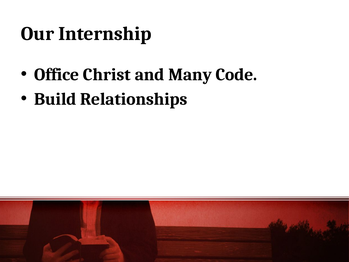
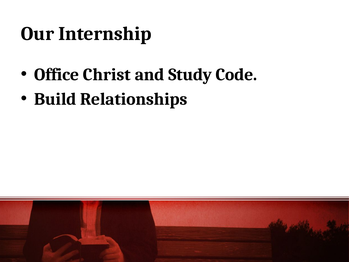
Many: Many -> Study
